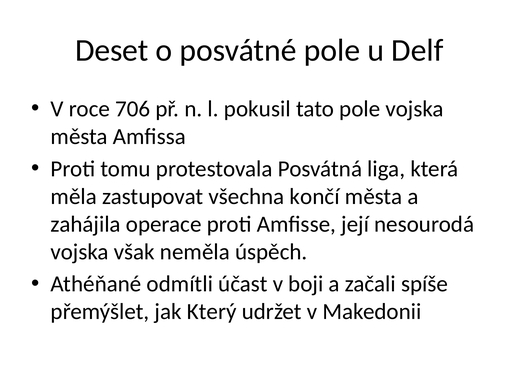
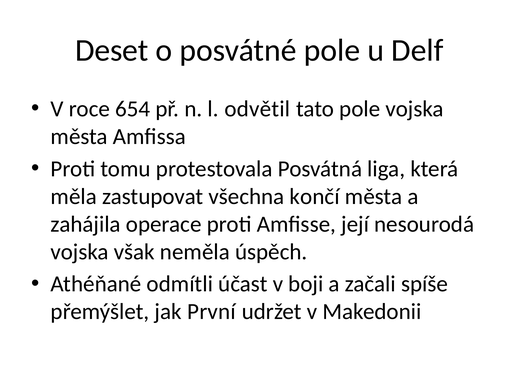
706: 706 -> 654
pokusil: pokusil -> odvětil
Který: Který -> První
